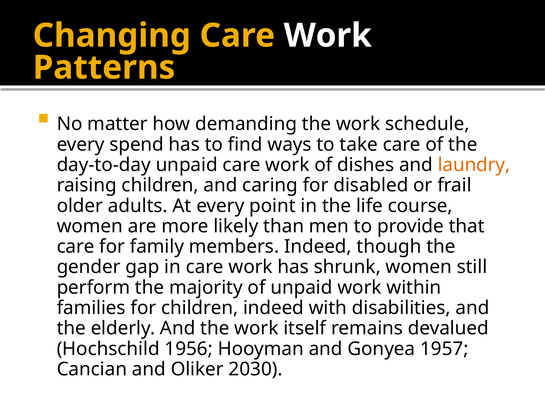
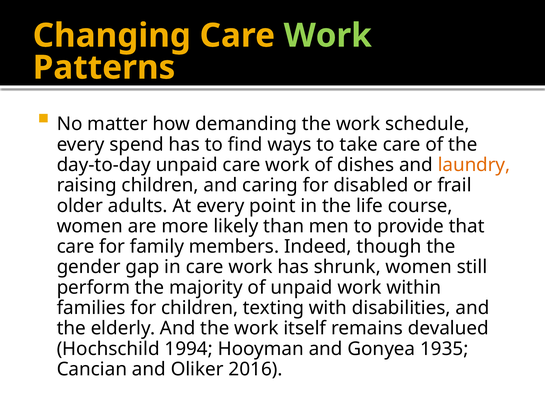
Work at (328, 36) colour: white -> light green
children indeed: indeed -> texting
1956: 1956 -> 1994
1957: 1957 -> 1935
2030: 2030 -> 2016
